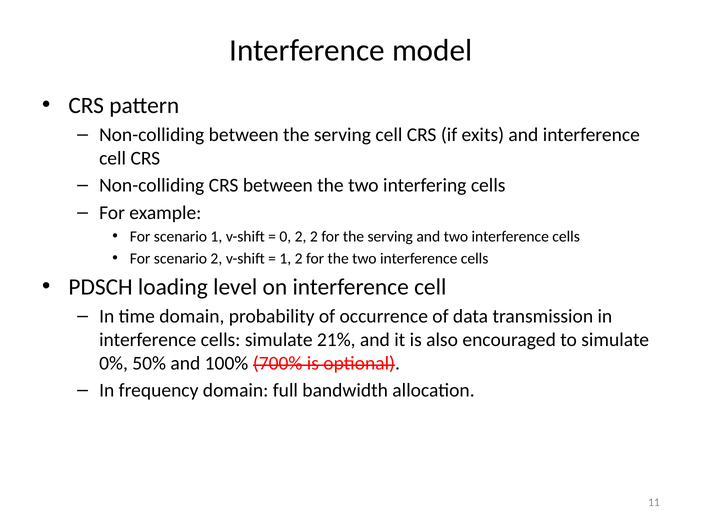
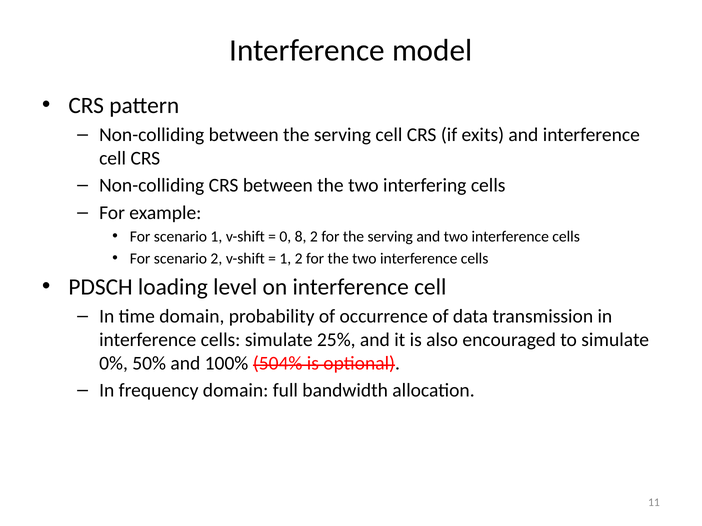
0 2: 2 -> 8
21%: 21% -> 25%
700%: 700% -> 504%
